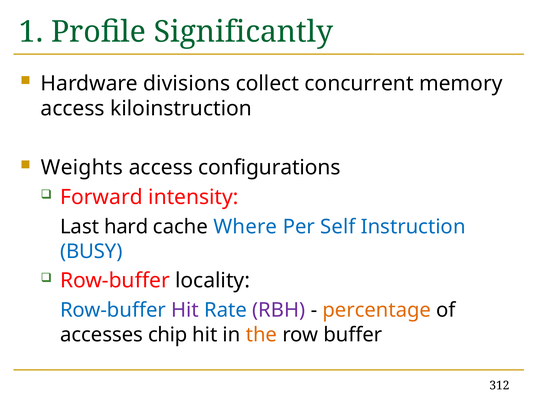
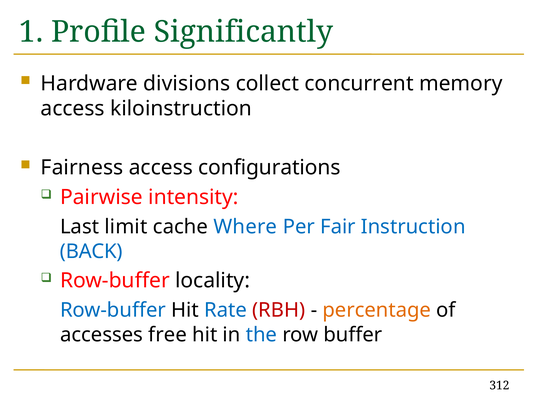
Weights: Weights -> Fairness
Forward: Forward -> Pairwise
hard: hard -> limit
Self: Self -> Fair
BUSY: BUSY -> BACK
Hit at (185, 311) colour: purple -> black
RBH colour: purple -> red
chip: chip -> free
the colour: orange -> blue
